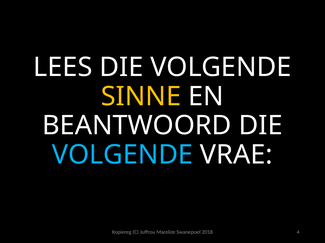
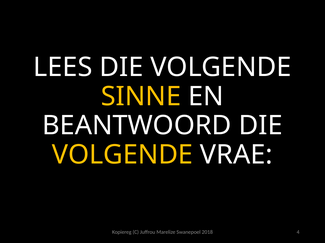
VOLGENDE at (122, 155) colour: light blue -> yellow
